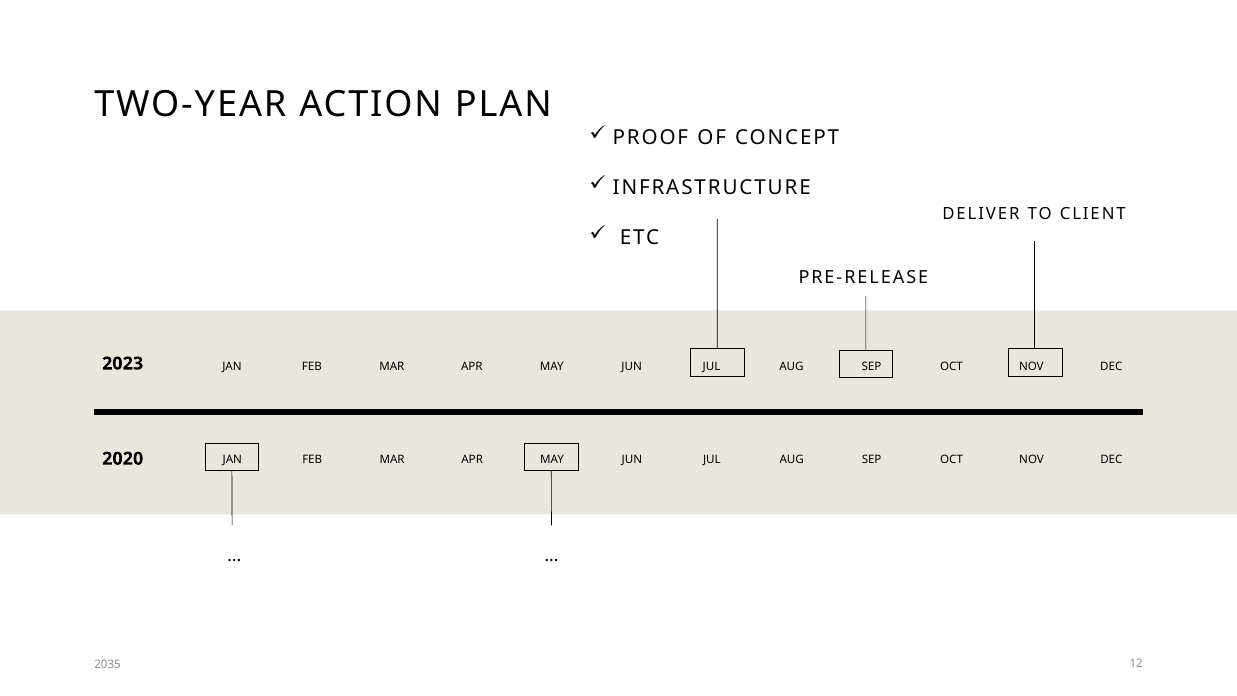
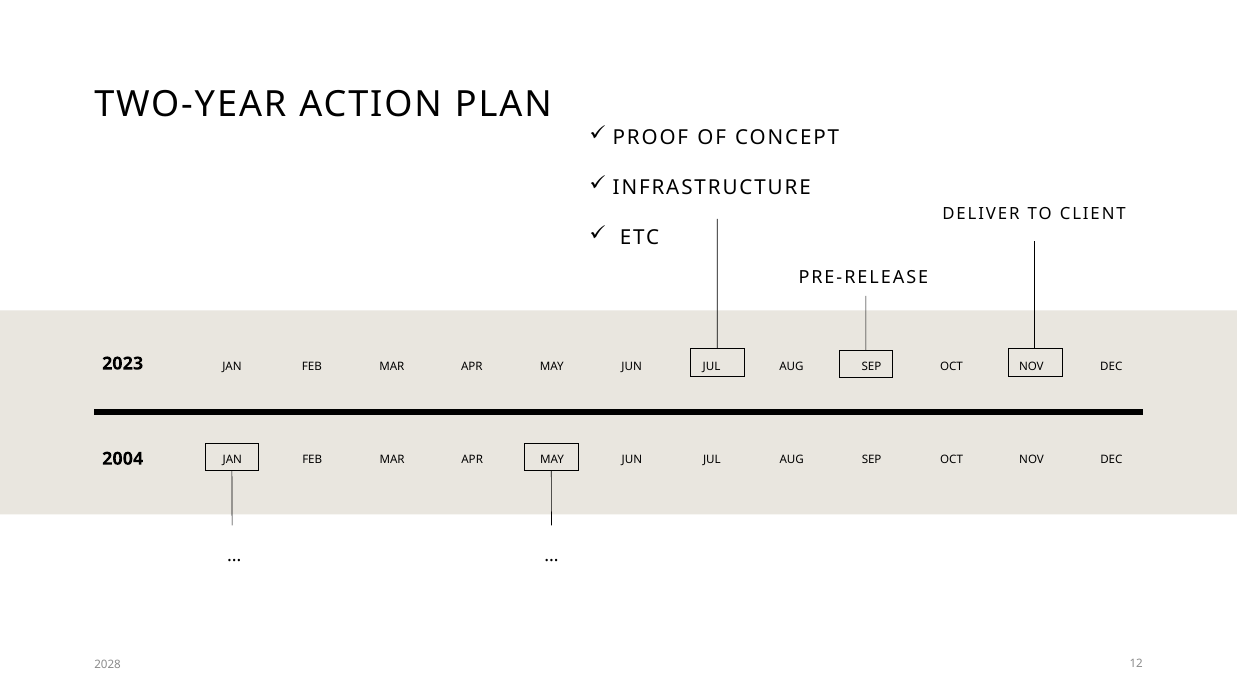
2020: 2020 -> 2004
2035: 2035 -> 2028
